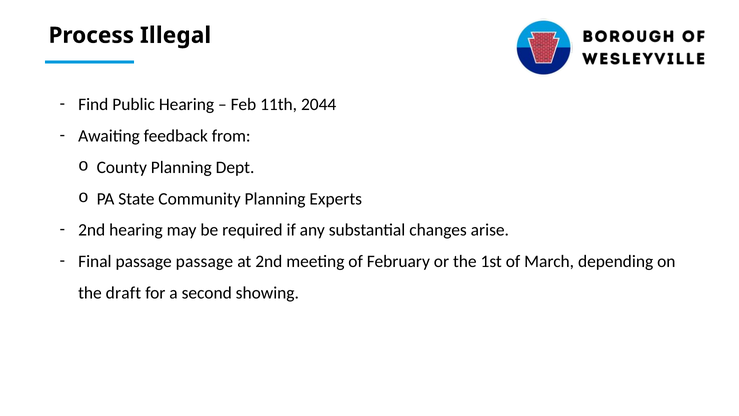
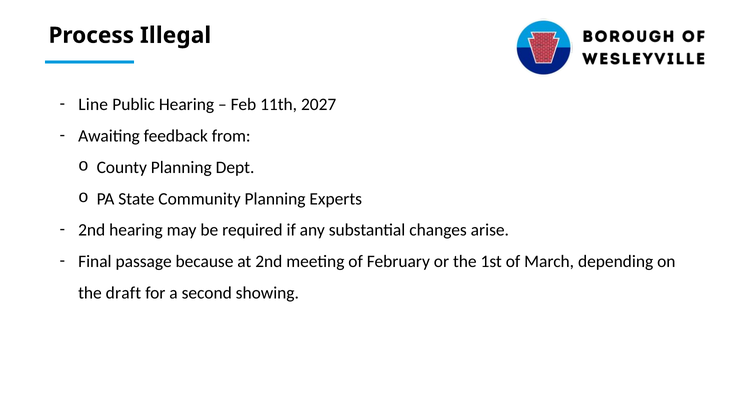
Find: Find -> Line
2044: 2044 -> 2027
passage passage: passage -> because
